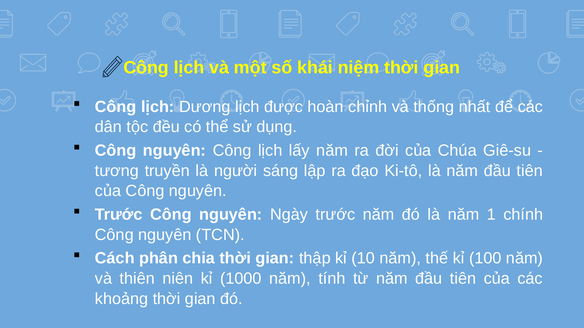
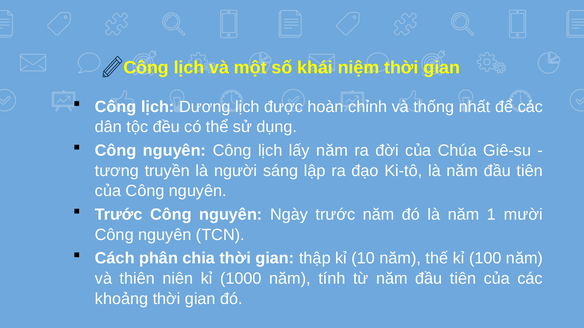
chính: chính -> mười
